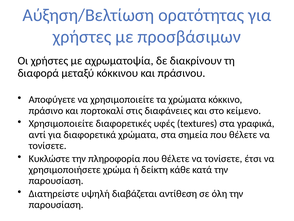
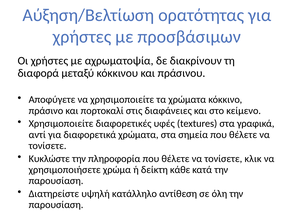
έτσι: έτσι -> κλικ
διαβάζεται: διαβάζεται -> κατάλληλο
